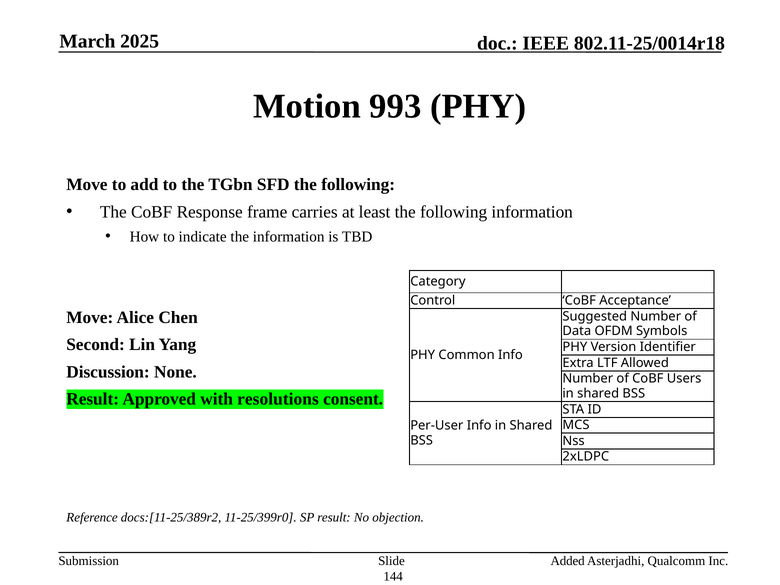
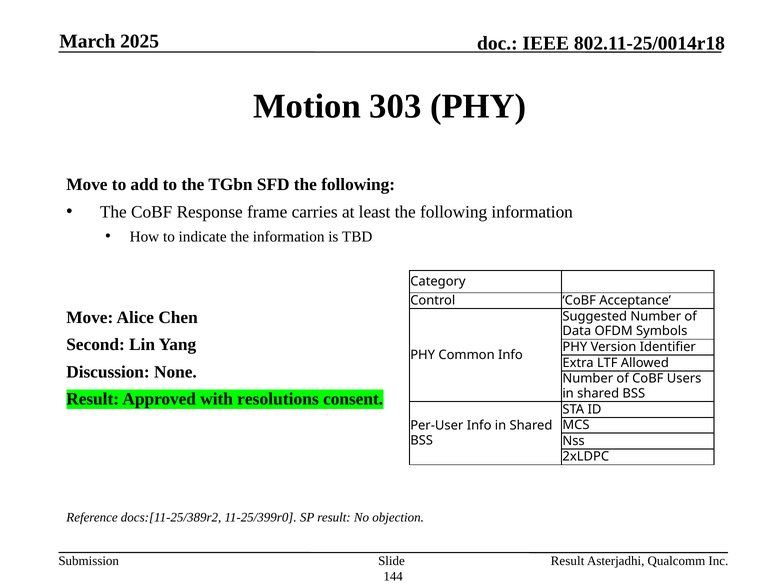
993: 993 -> 303
Added at (568, 561): Added -> Result
